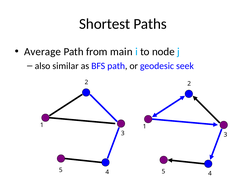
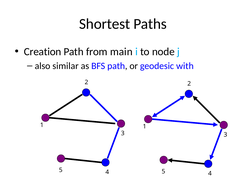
Average: Average -> Creation
seek: seek -> with
